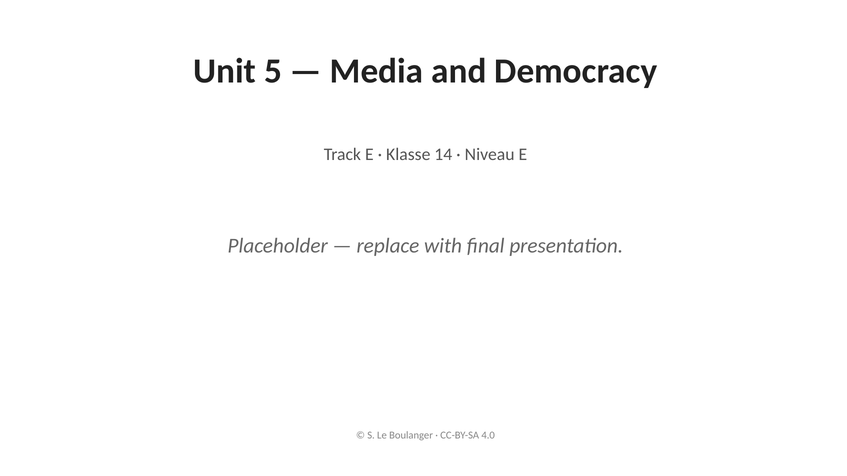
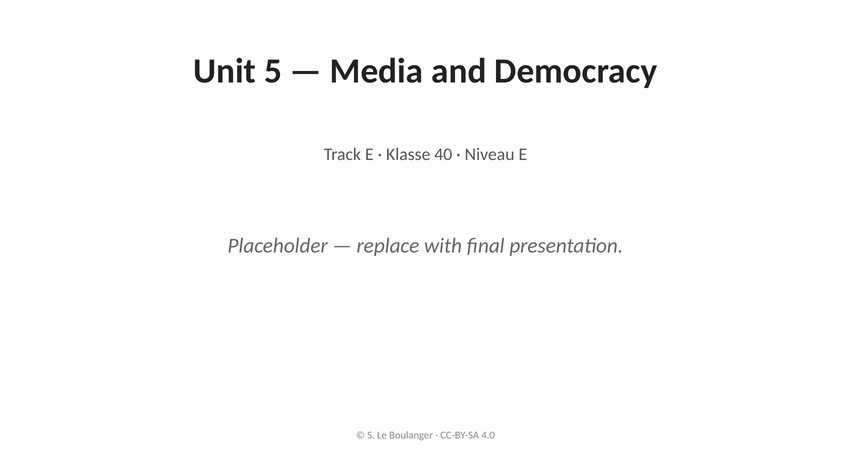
14: 14 -> 40
